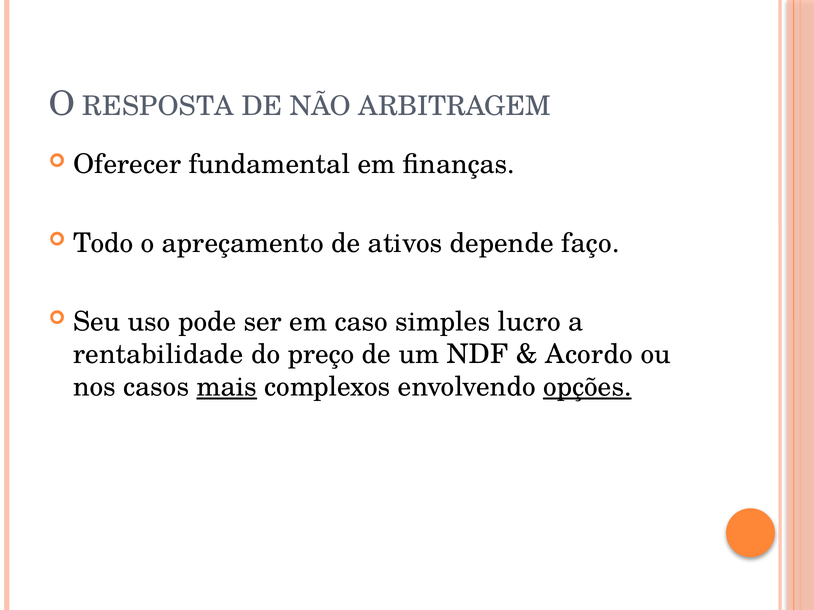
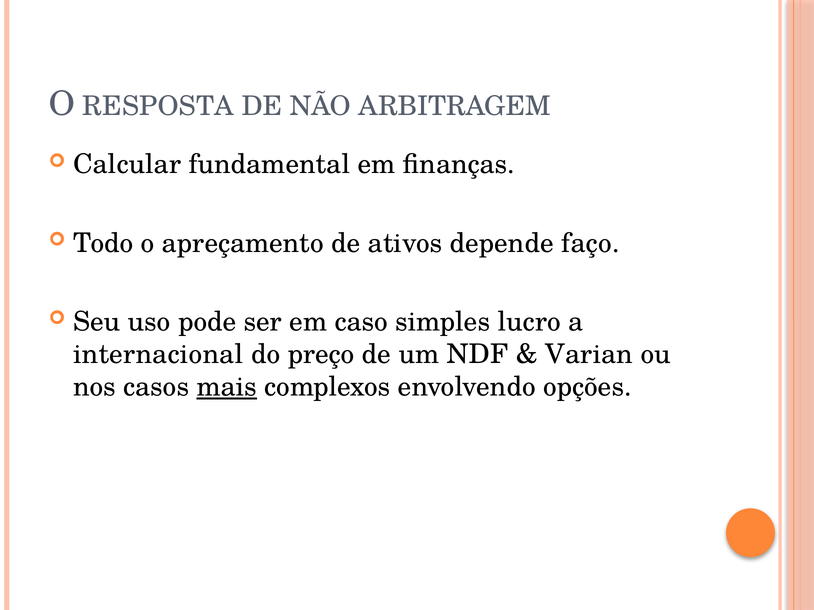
Oferecer: Oferecer -> Calcular
rentabilidade: rentabilidade -> internacional
Acordo: Acordo -> Varian
opções underline: present -> none
